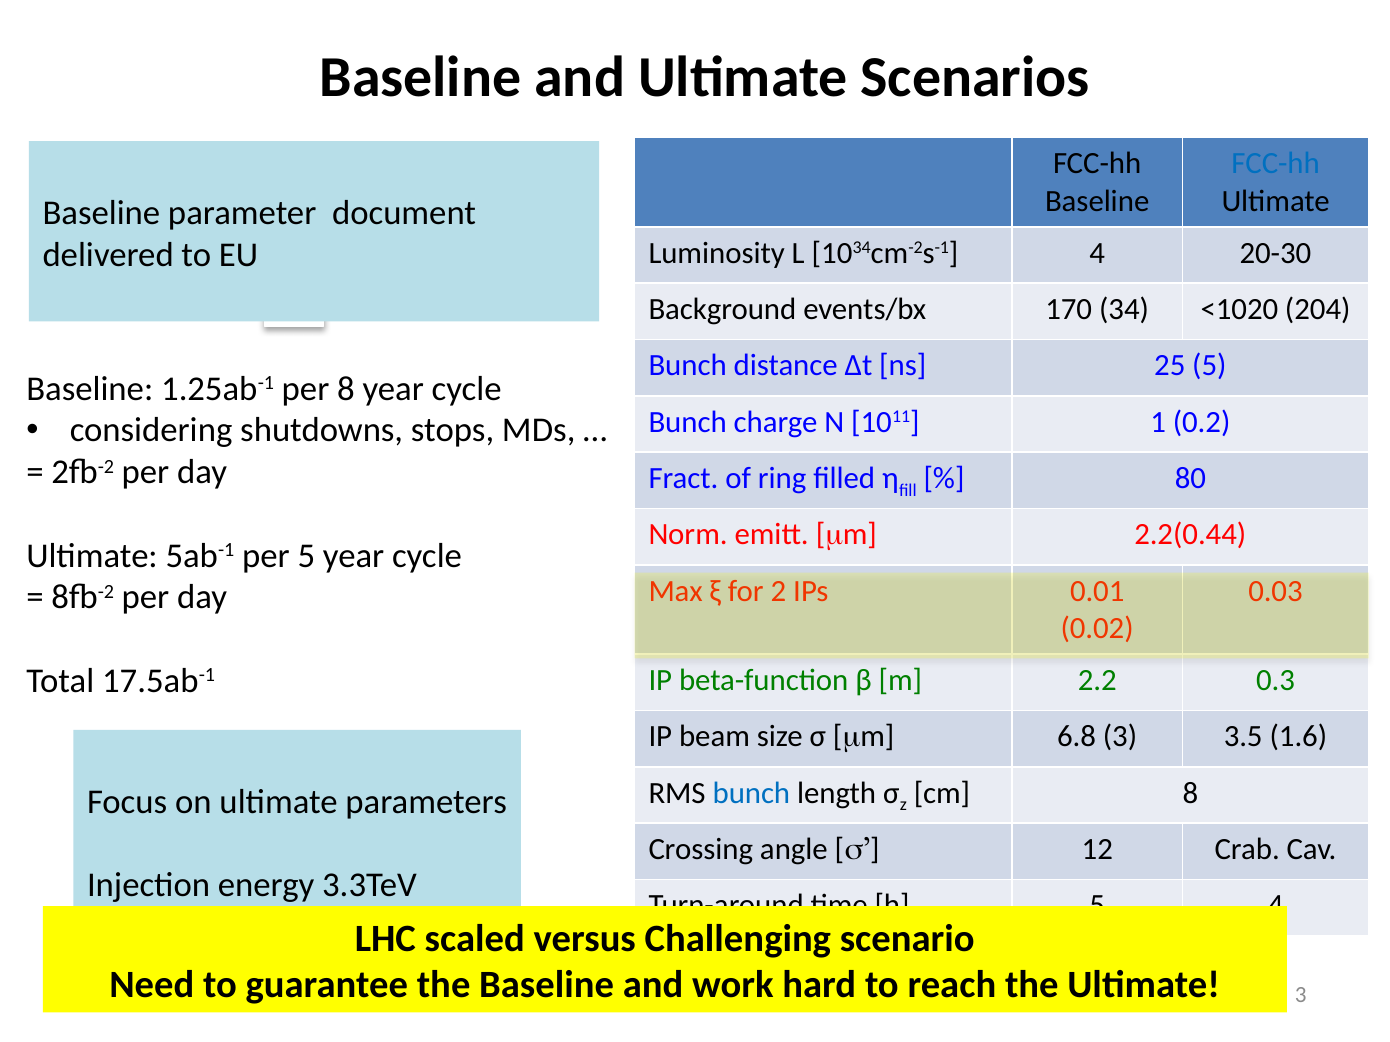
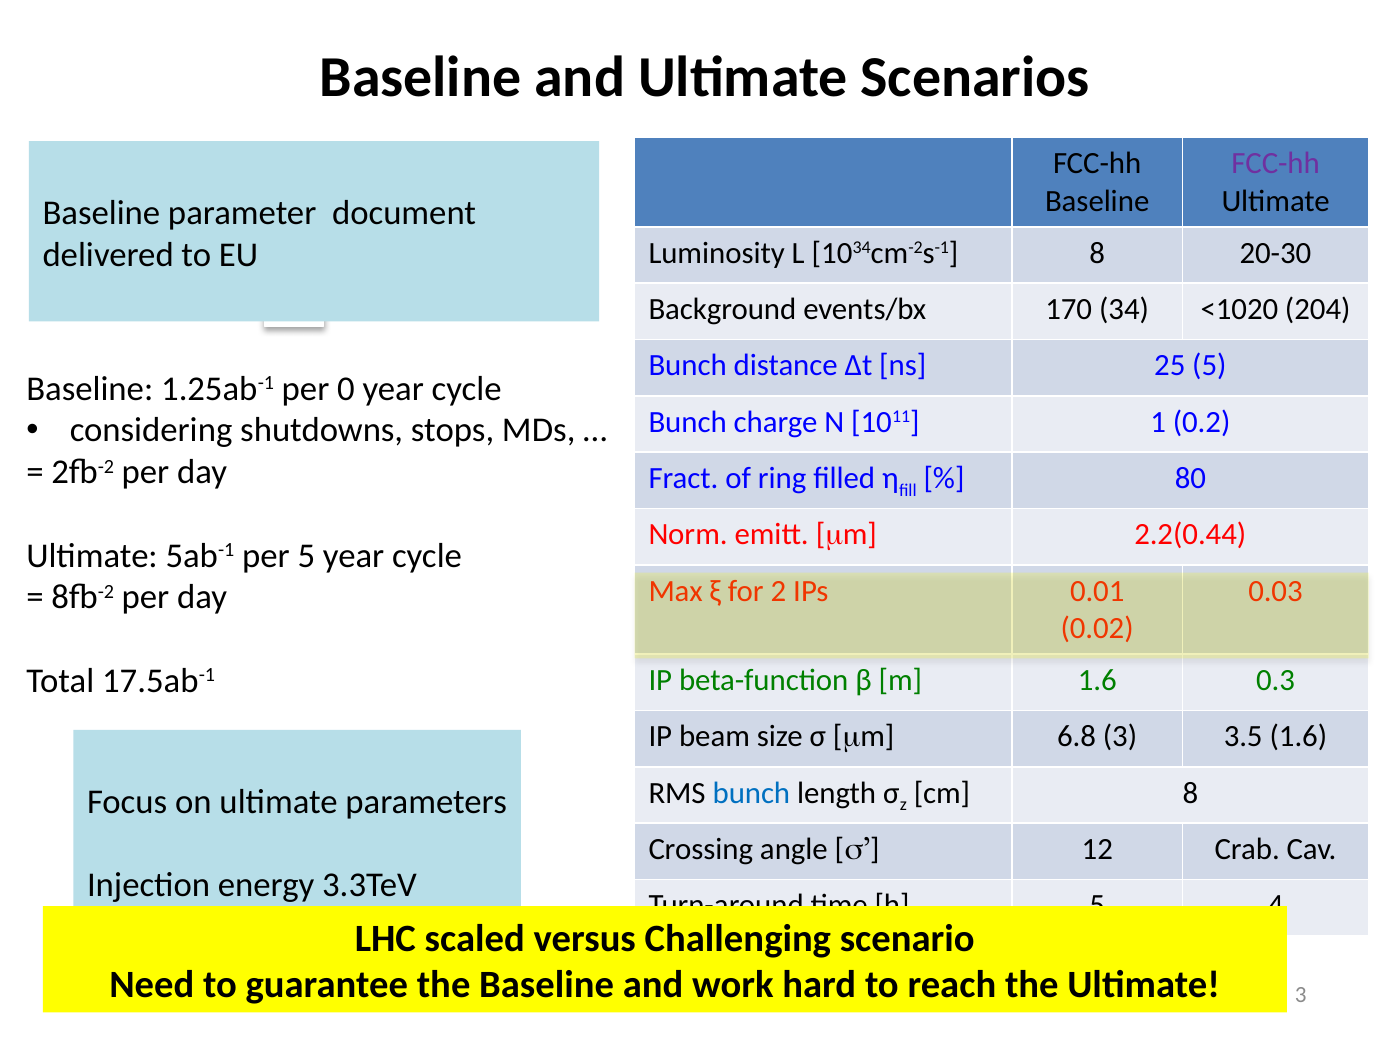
FCC-hh at (1276, 164) colour: blue -> purple
1034cm-2s-1 4: 4 -> 8
per 8: 8 -> 0
m 2.2: 2.2 -> 1.6
